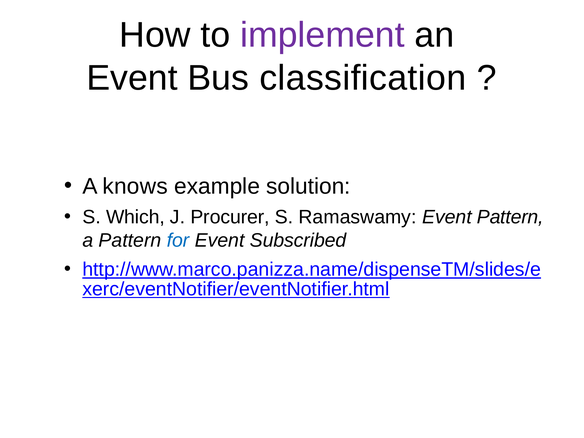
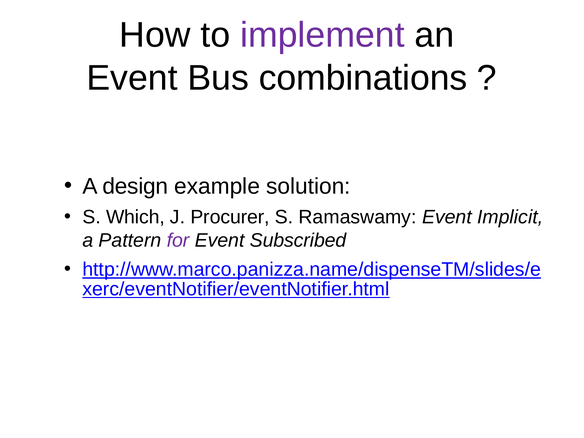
classification: classification -> combinations
knows: knows -> design
Event Pattern: Pattern -> Implicit
for colour: blue -> purple
